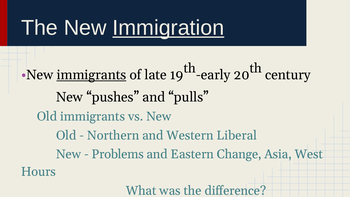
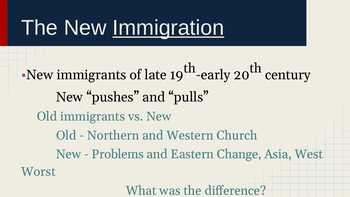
immigrants at (91, 75) underline: present -> none
Liberal: Liberal -> Church
Hours: Hours -> Worst
